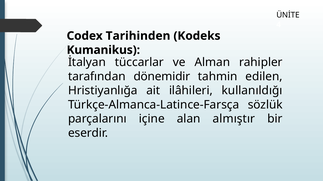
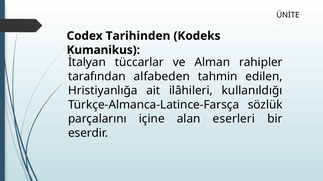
dönemidir: dönemidir -> alfabeden
almıştır: almıştır -> eserleri
